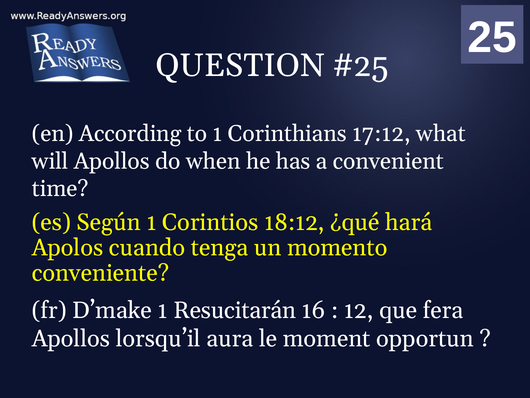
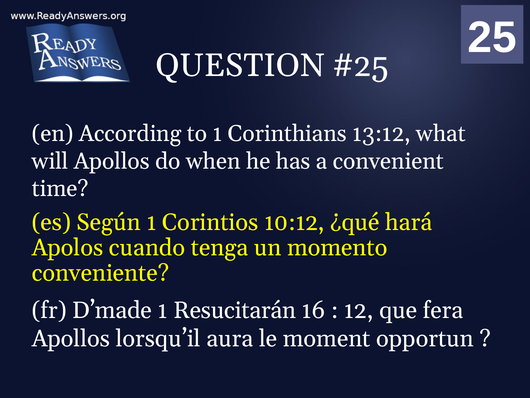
17:12: 17:12 -> 13:12
18:12: 18:12 -> 10:12
D’make: D’make -> D’made
